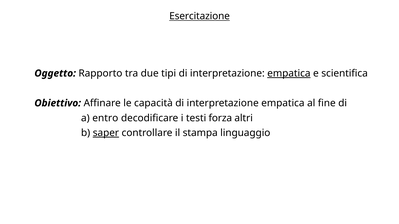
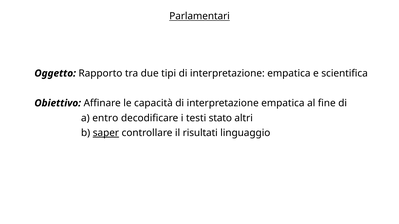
Esercitazione: Esercitazione -> Parlamentari
empatica at (289, 73) underline: present -> none
forza: forza -> stato
stampa: stampa -> risultati
